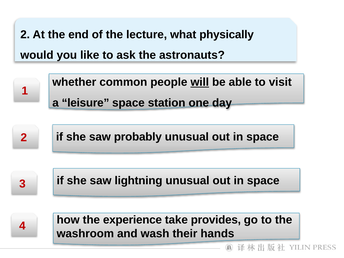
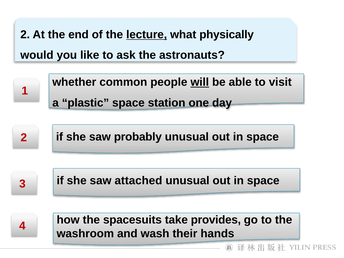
lecture underline: none -> present
leisure: leisure -> plastic
lightning: lightning -> attached
experience: experience -> spacesuits
